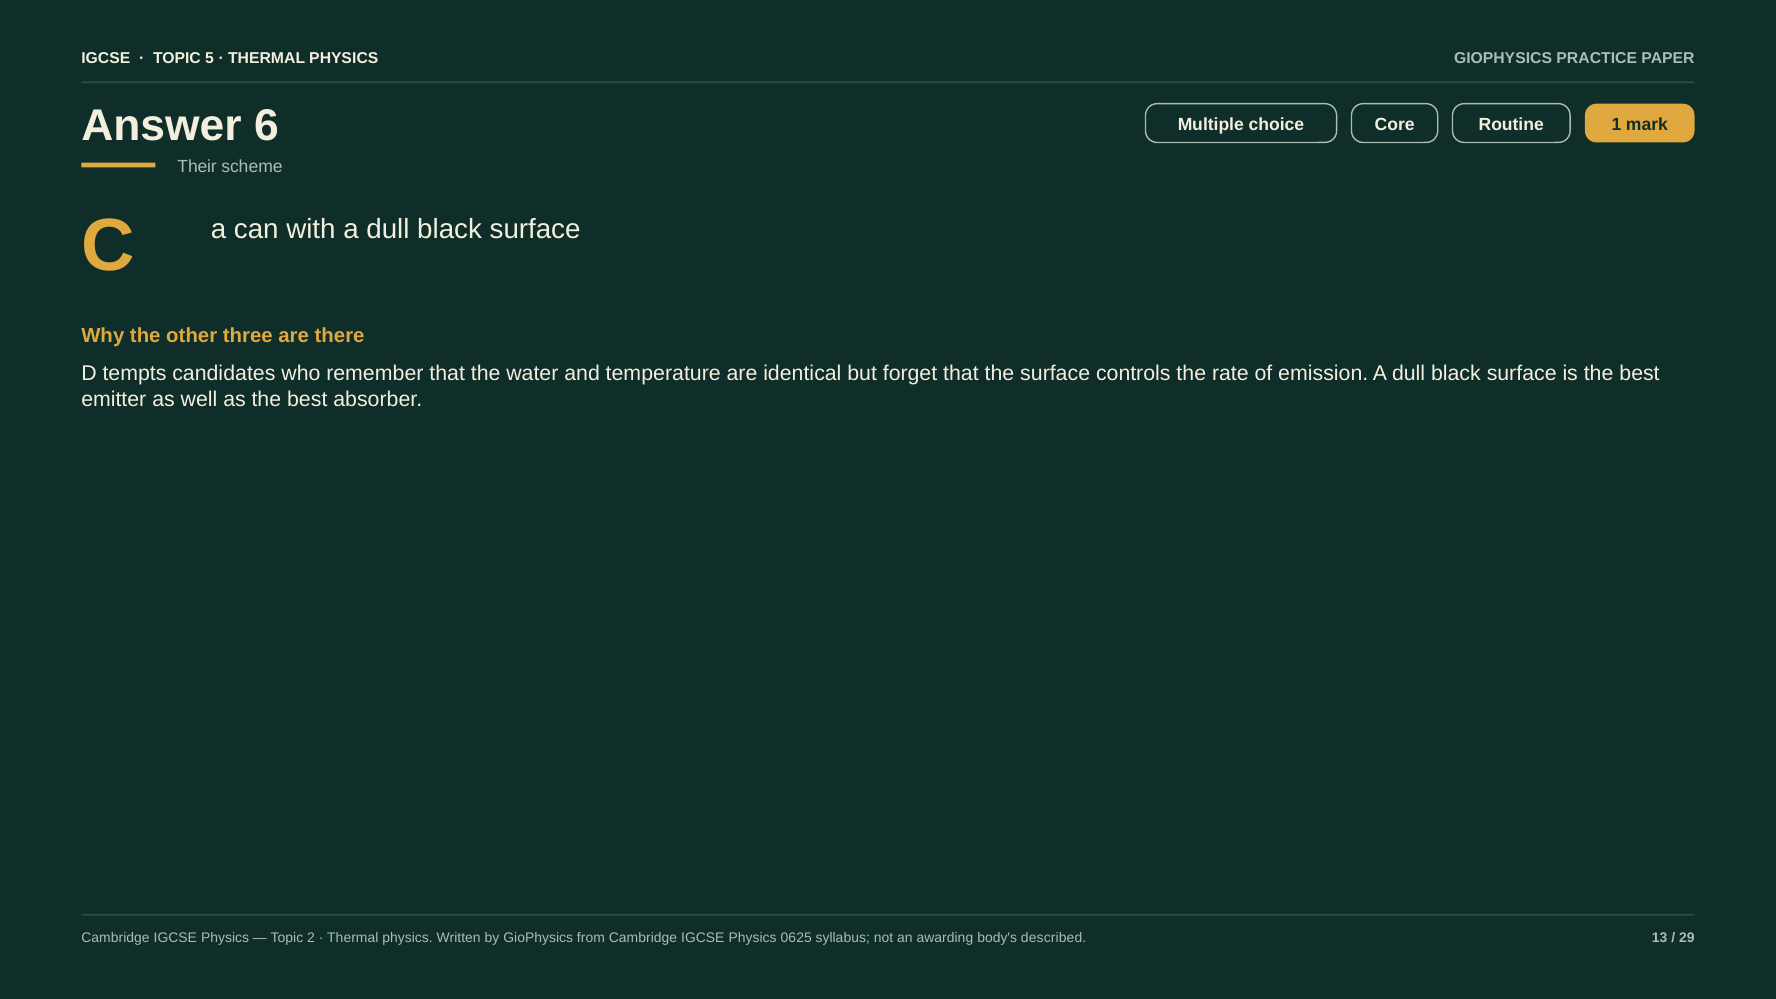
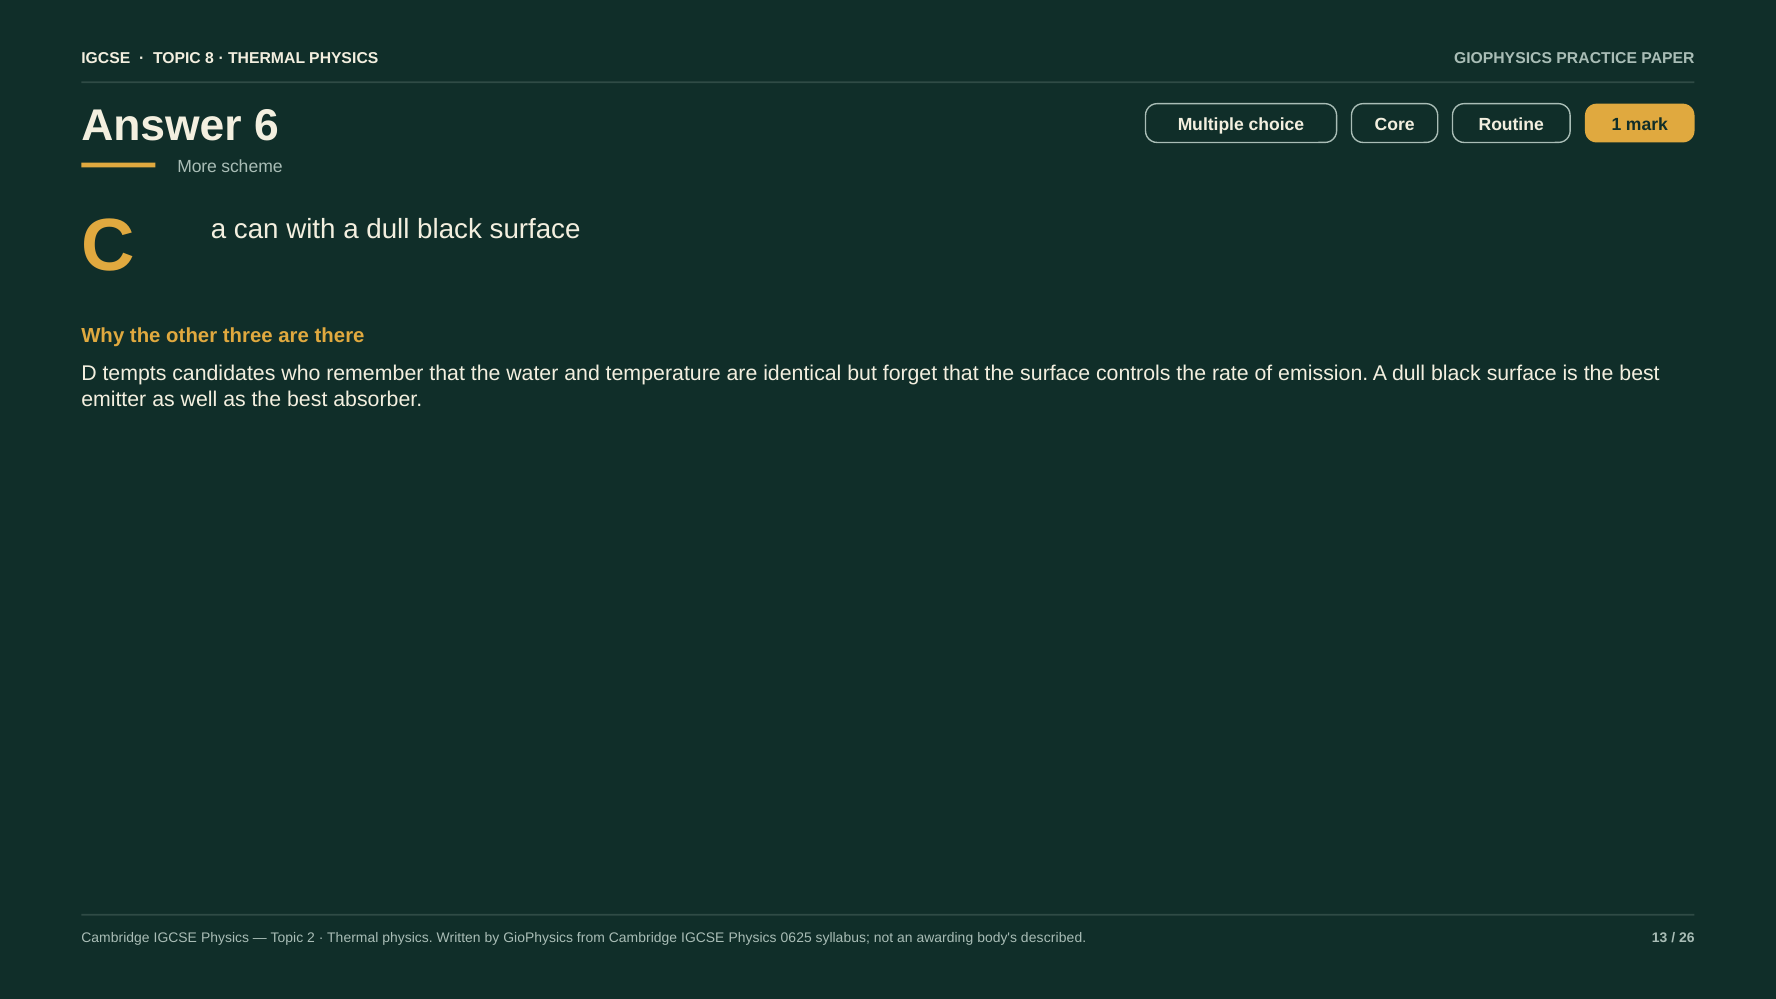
5: 5 -> 8
Their: Their -> More
29: 29 -> 26
